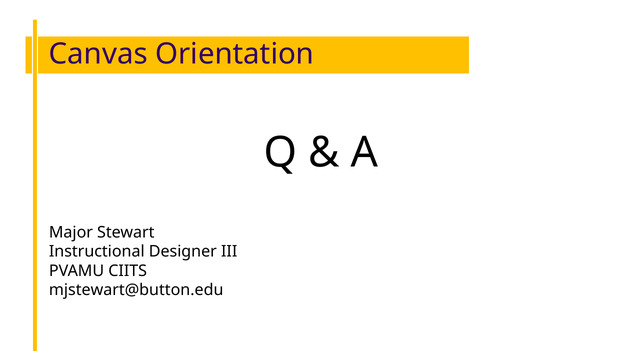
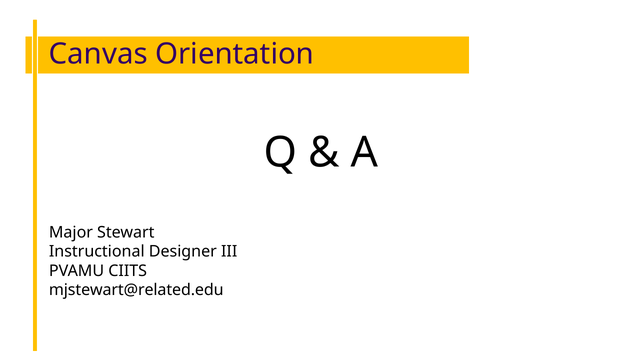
mjstewart@button.edu: mjstewart@button.edu -> mjstewart@related.edu
